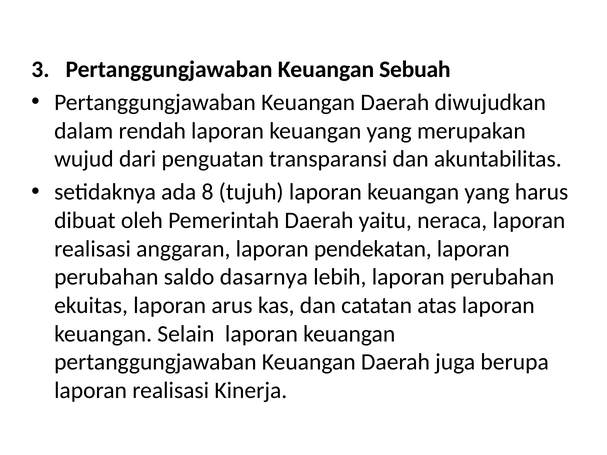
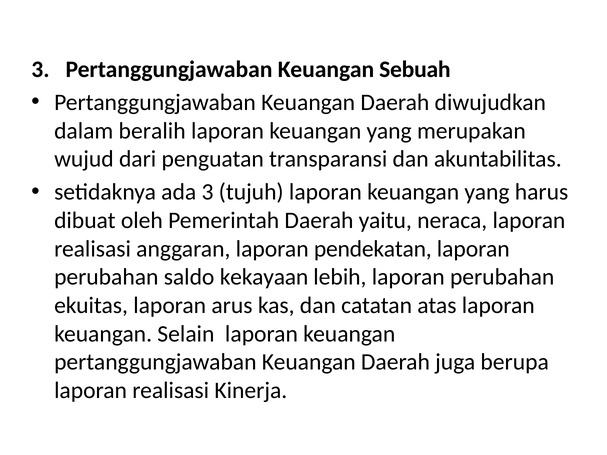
rendah: rendah -> beralih
ada 8: 8 -> 3
dasarnya: dasarnya -> kekayaan
